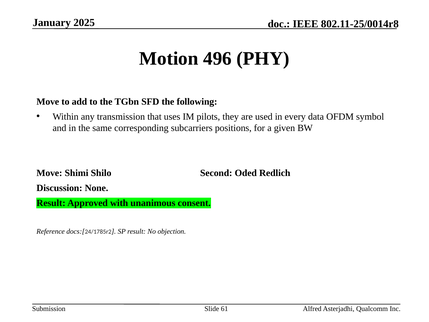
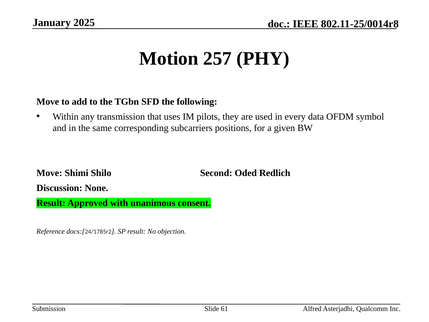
496: 496 -> 257
